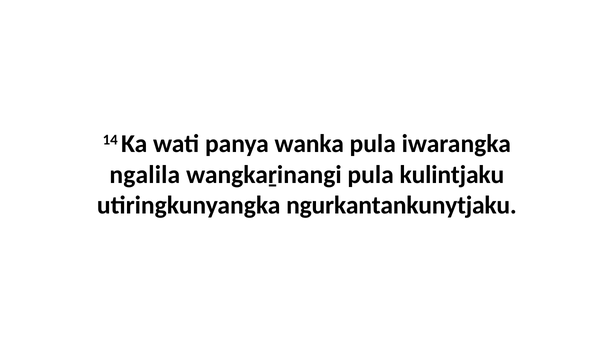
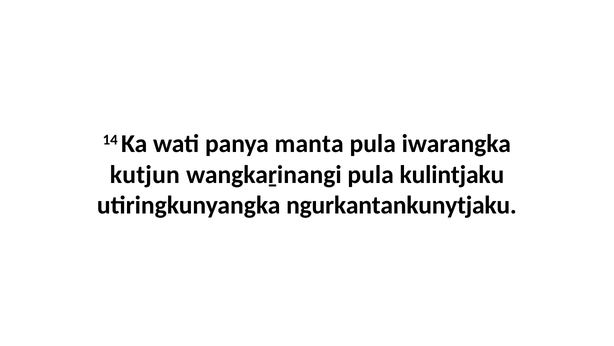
wanka: wanka -> manta
ngalila: ngalila -> kutjun
